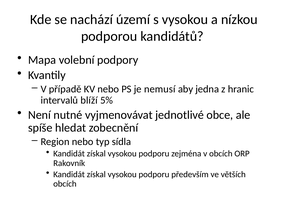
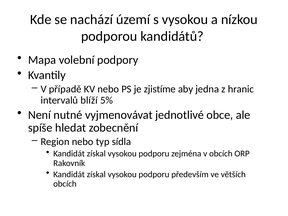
nemusí: nemusí -> zjistíme
